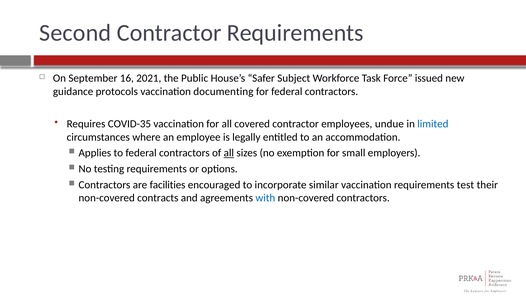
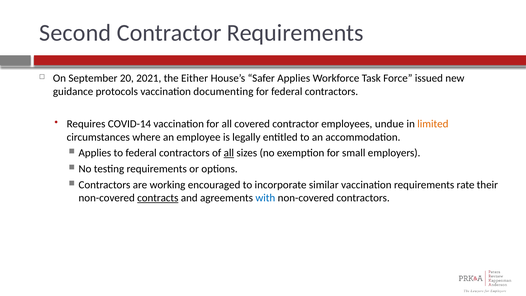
16: 16 -> 20
Public: Public -> Either
Safer Subject: Subject -> Applies
COVID-35: COVID-35 -> COVID-14
limited colour: blue -> orange
facilities: facilities -> working
test: test -> rate
contracts underline: none -> present
